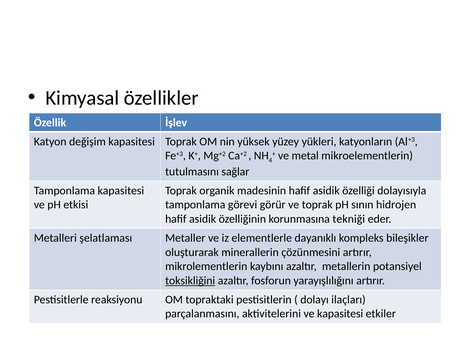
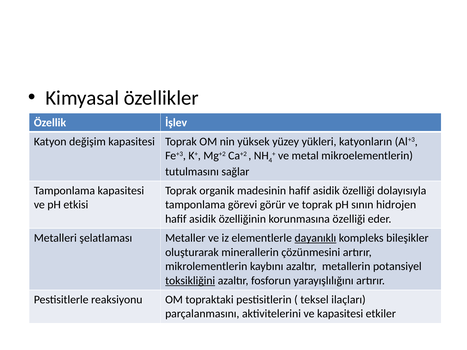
korunmasına tekniği: tekniği -> özelliği
dayanıklı underline: none -> present
dolayı: dolayı -> teksel
